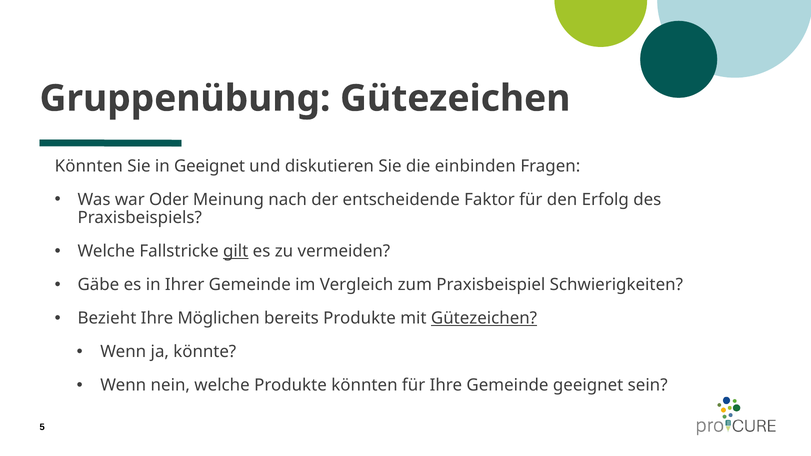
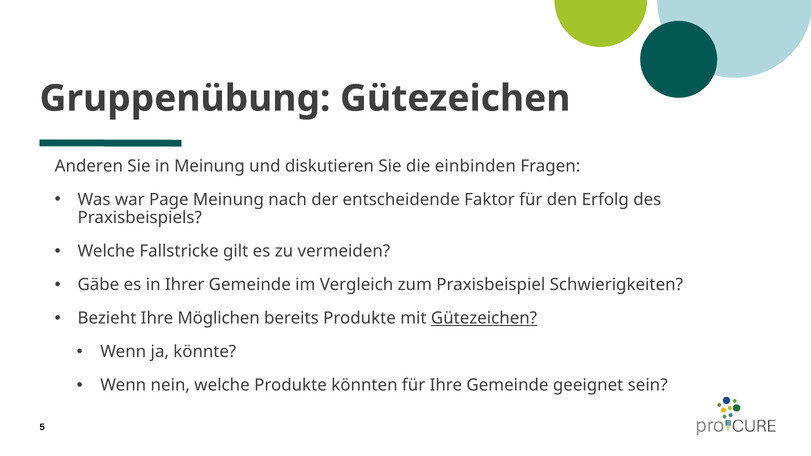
Könnten at (89, 166): Könnten -> Anderen
in Geeignet: Geeignet -> Meinung
Oder: Oder -> Page
gilt underline: present -> none
